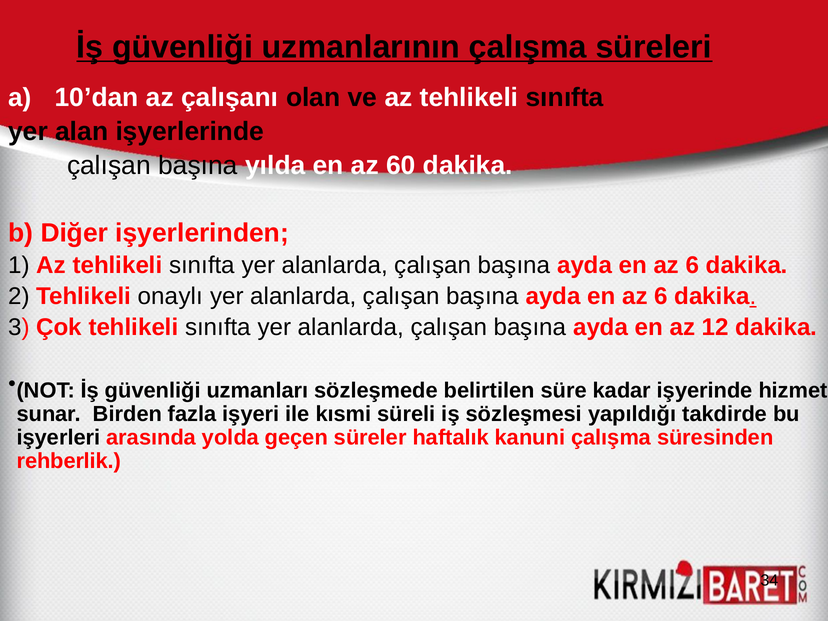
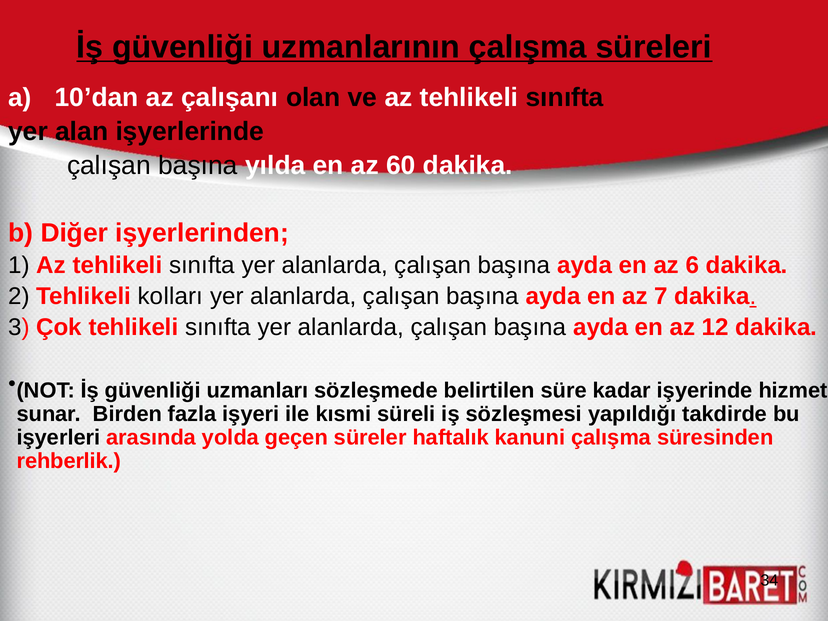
onaylı: onaylı -> kolları
6 at (661, 296): 6 -> 7
